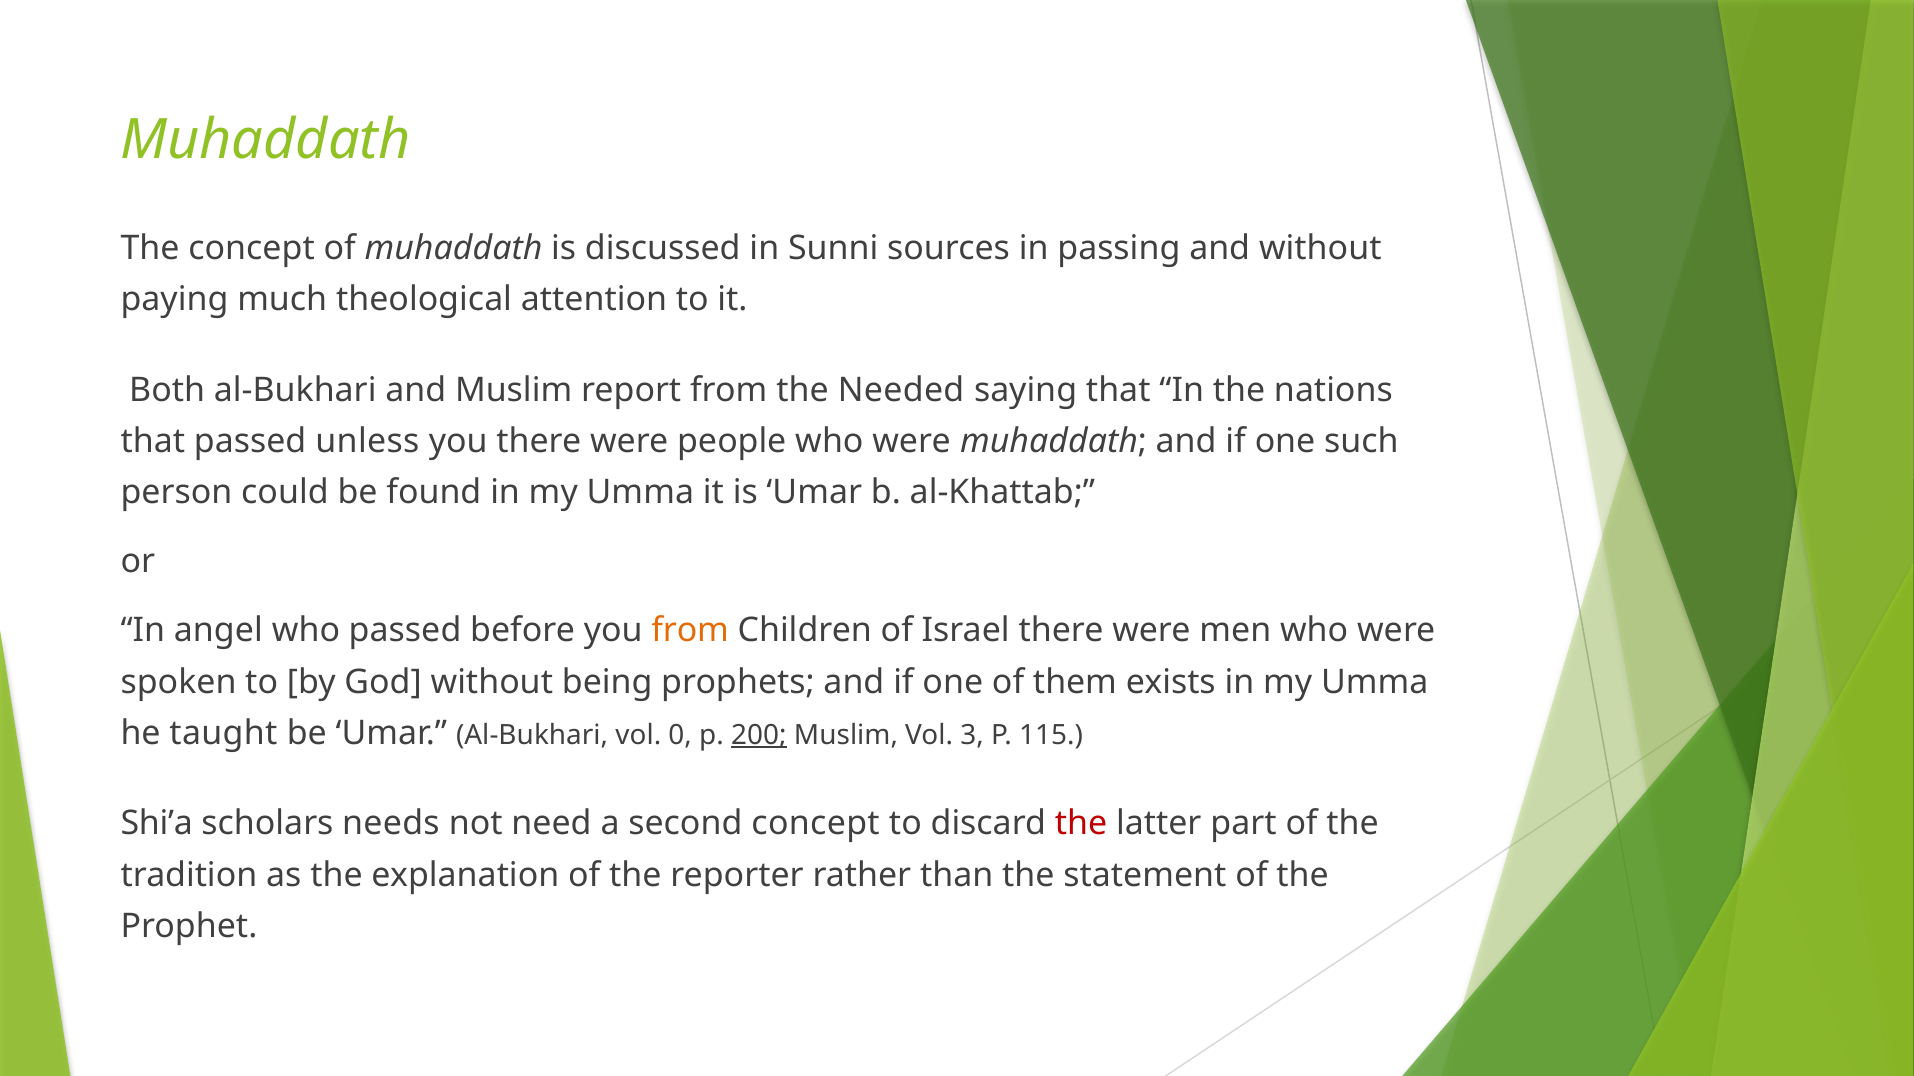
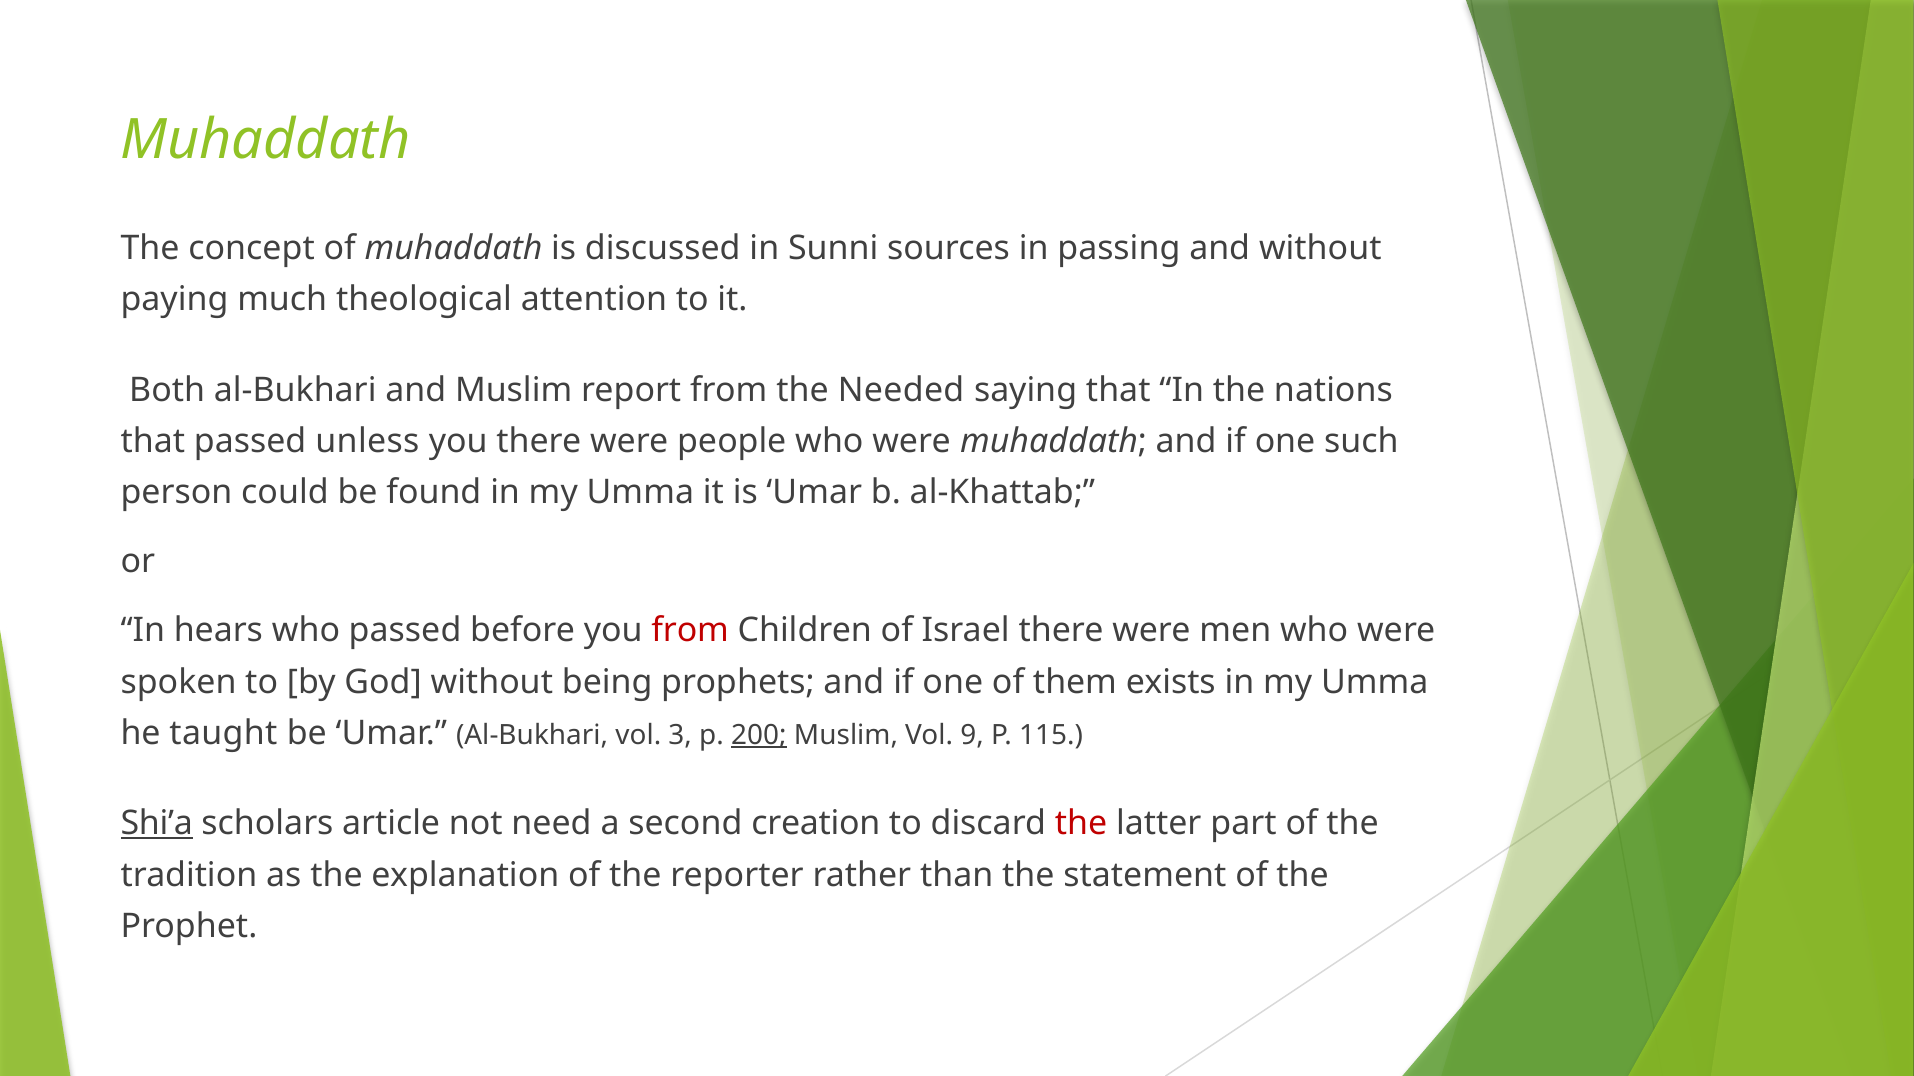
angel: angel -> hears
from at (690, 631) colour: orange -> red
0: 0 -> 3
3: 3 -> 9
Shi’a underline: none -> present
needs: needs -> article
second concept: concept -> creation
